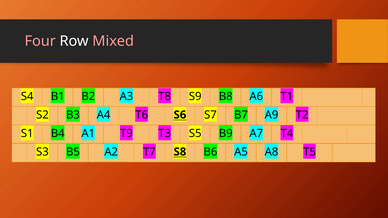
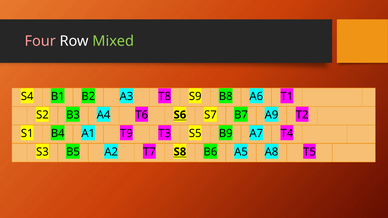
Mixed colour: pink -> light green
